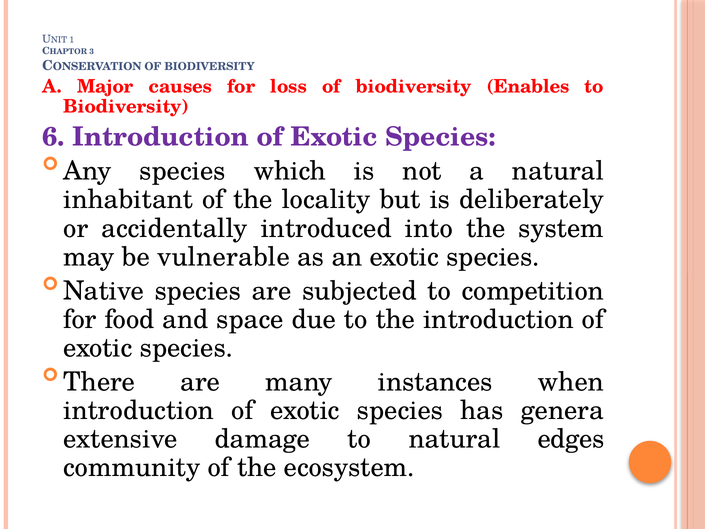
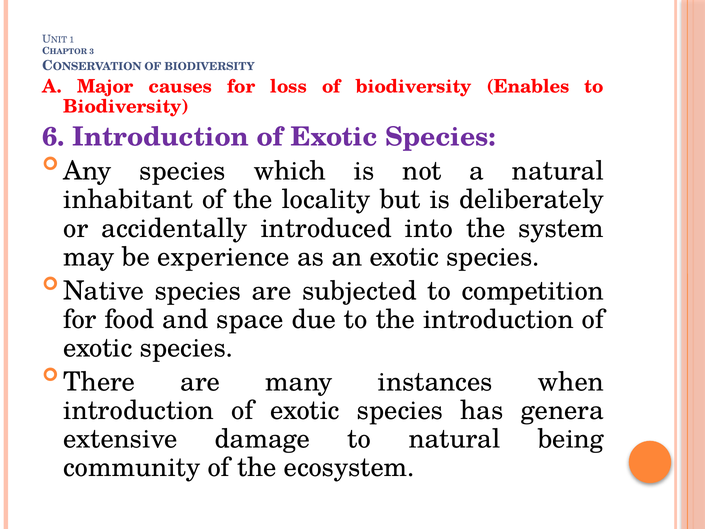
vulnerable: vulnerable -> experience
edges: edges -> being
